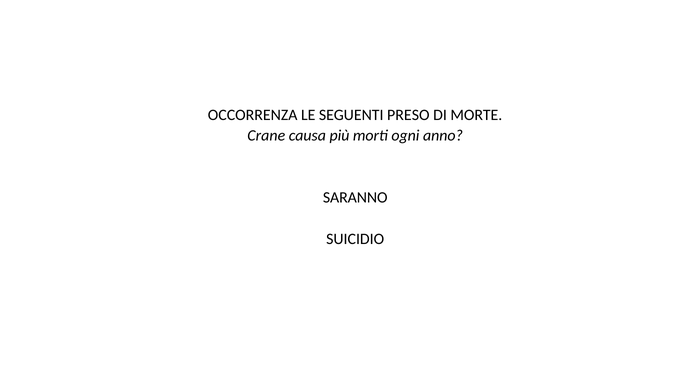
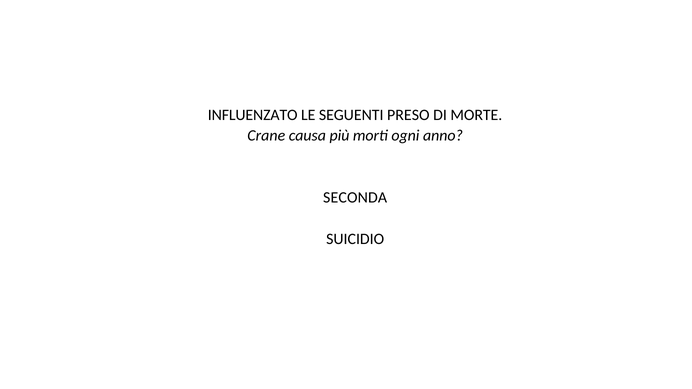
OCCORRENZA: OCCORRENZA -> INFLUENZATO
SARANNO: SARANNO -> SECONDA
